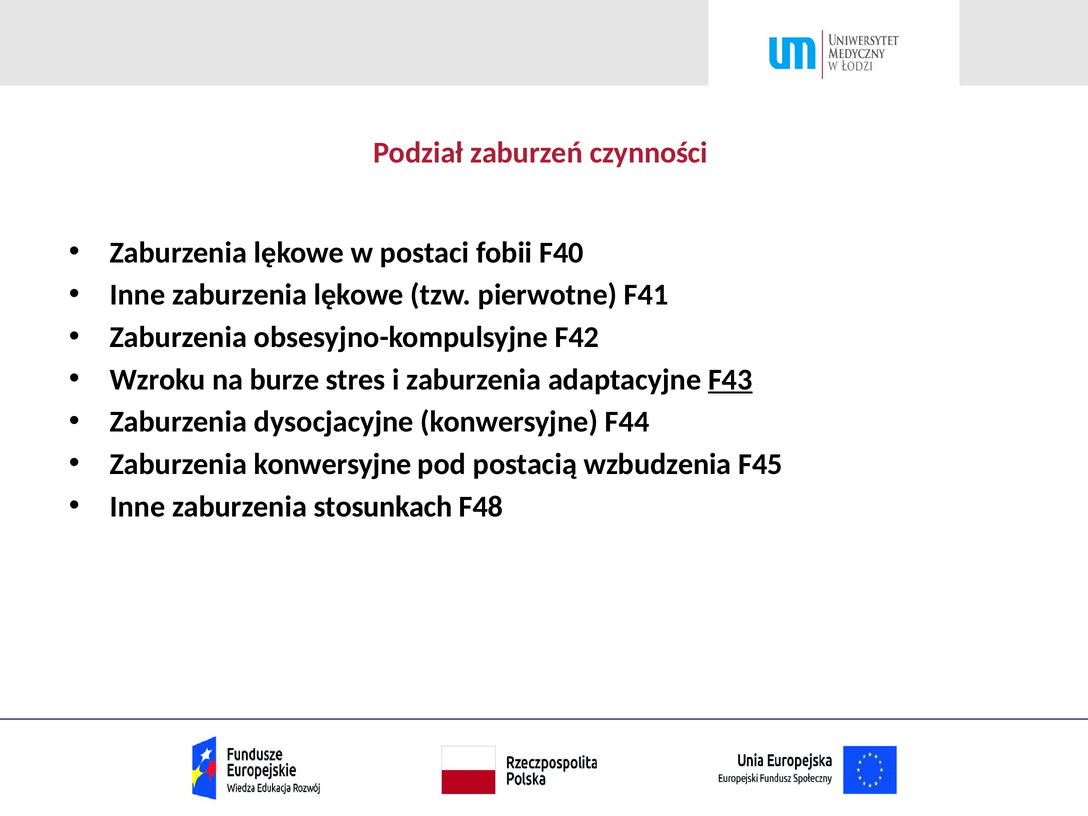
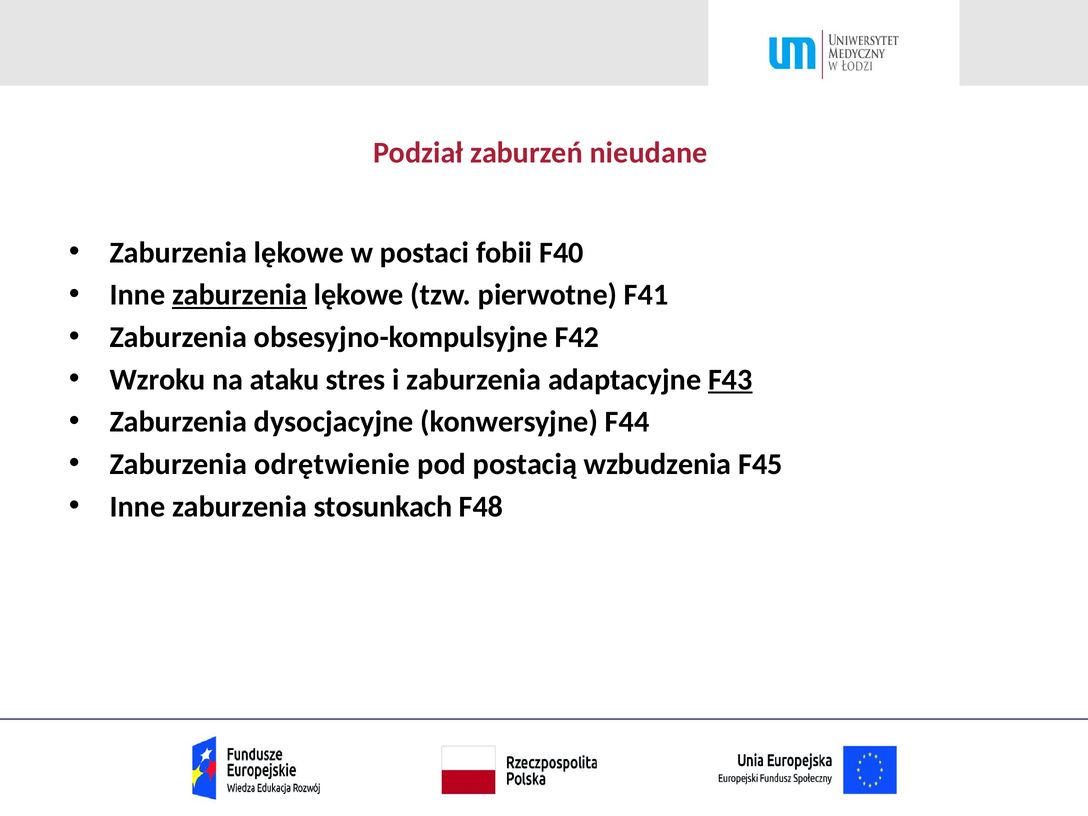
czynności: czynności -> nieudane
zaburzenia at (240, 295) underline: none -> present
burze: burze -> ataku
Zaburzenia konwersyjne: konwersyjne -> odrętwienie
